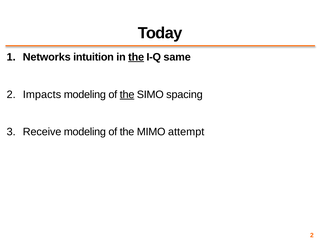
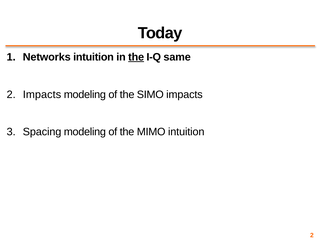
the at (127, 95) underline: present -> none
SIMO spacing: spacing -> impacts
Receive: Receive -> Spacing
MIMO attempt: attempt -> intuition
